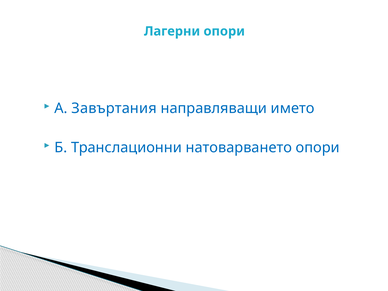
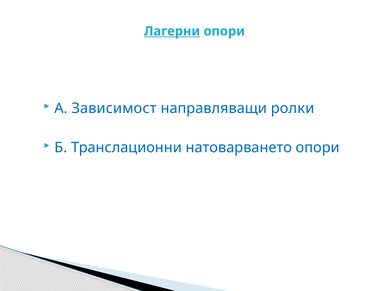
Лагерни underline: none -> present
Завъртания: Завъртания -> Зависимост
името: името -> ролки
